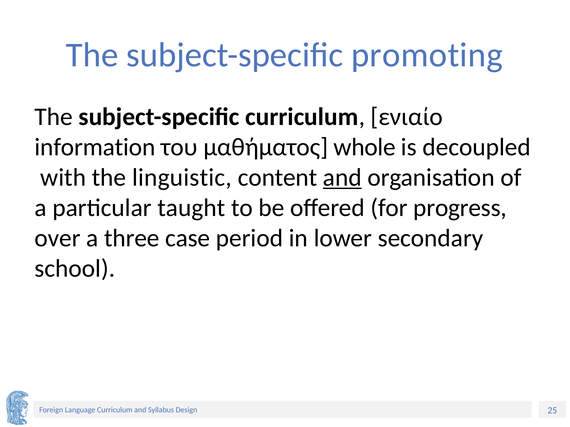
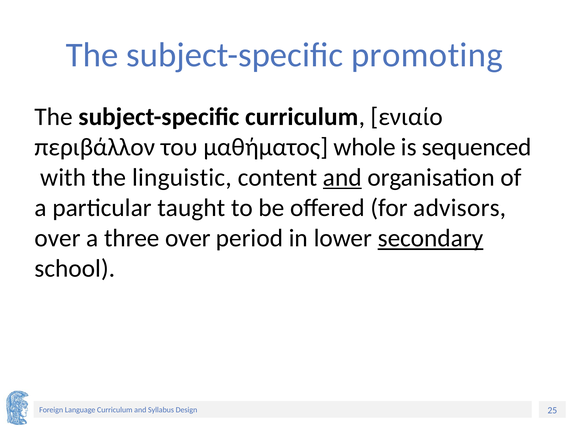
information: information -> περιβάλλον
decoupled: decoupled -> sequenced
progress: progress -> advisors
three case: case -> over
secondary underline: none -> present
